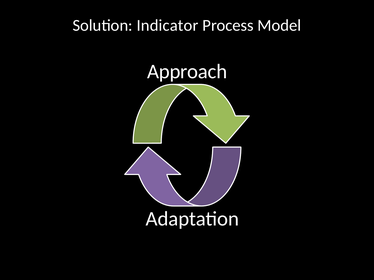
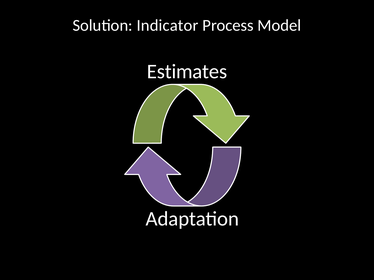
Approach: Approach -> Estimates
